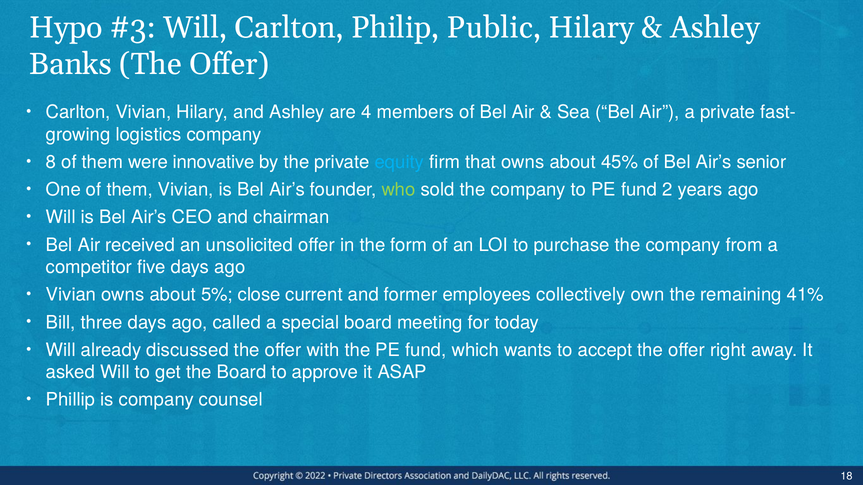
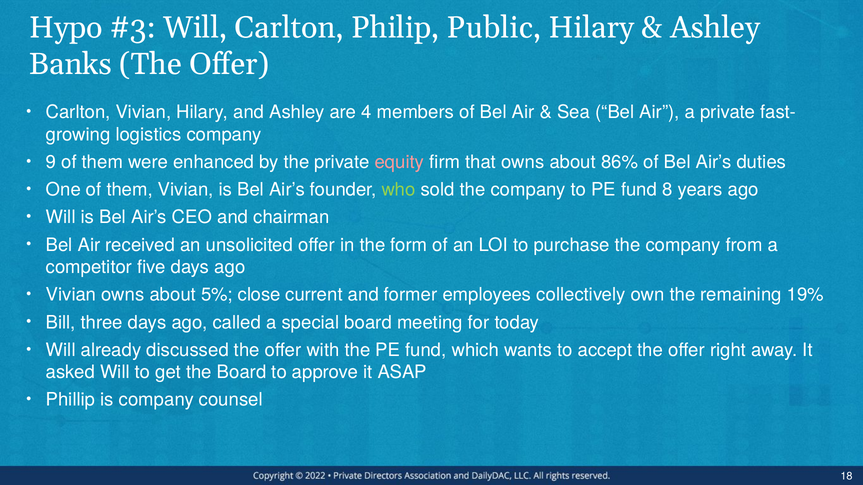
8: 8 -> 9
innovative: innovative -> enhanced
equity colour: light blue -> pink
45%: 45% -> 86%
senior: senior -> duties
2: 2 -> 8
41%: 41% -> 19%
